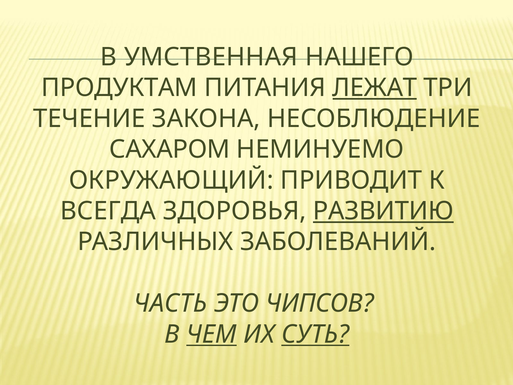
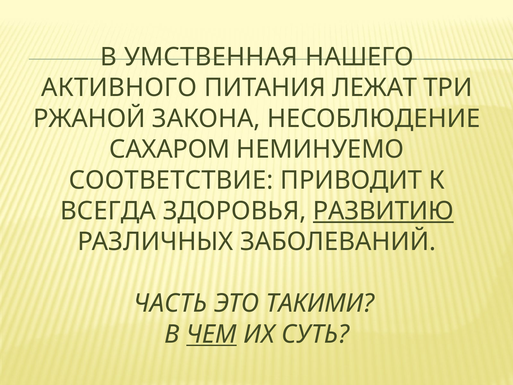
ПРОДУКТАМ: ПРОДУКТАМ -> АКТИВНОГО
ЛЕЖАТ underline: present -> none
ТЕЧЕНИЕ: ТЕЧЕНИЕ -> РЖАНОЙ
ОКРУЖАЮЩИЙ: ОКРУЖАЮЩИЙ -> СООТВЕТСТВИЕ
ЧИПСОВ: ЧИПСОВ -> ТАКИМИ
СУТЬ underline: present -> none
